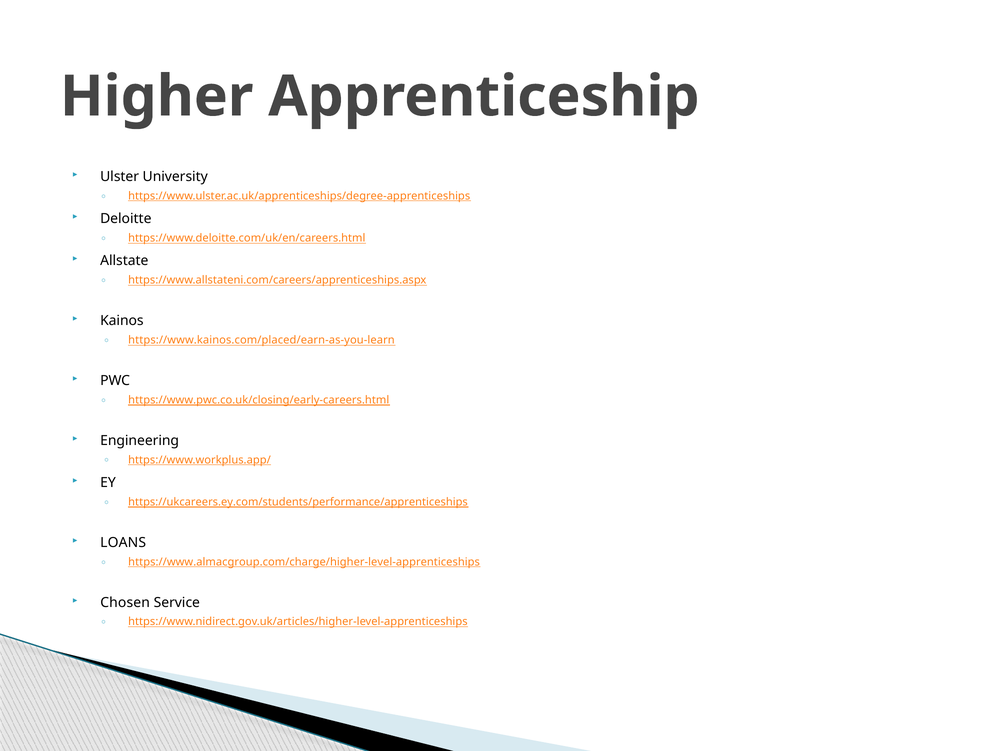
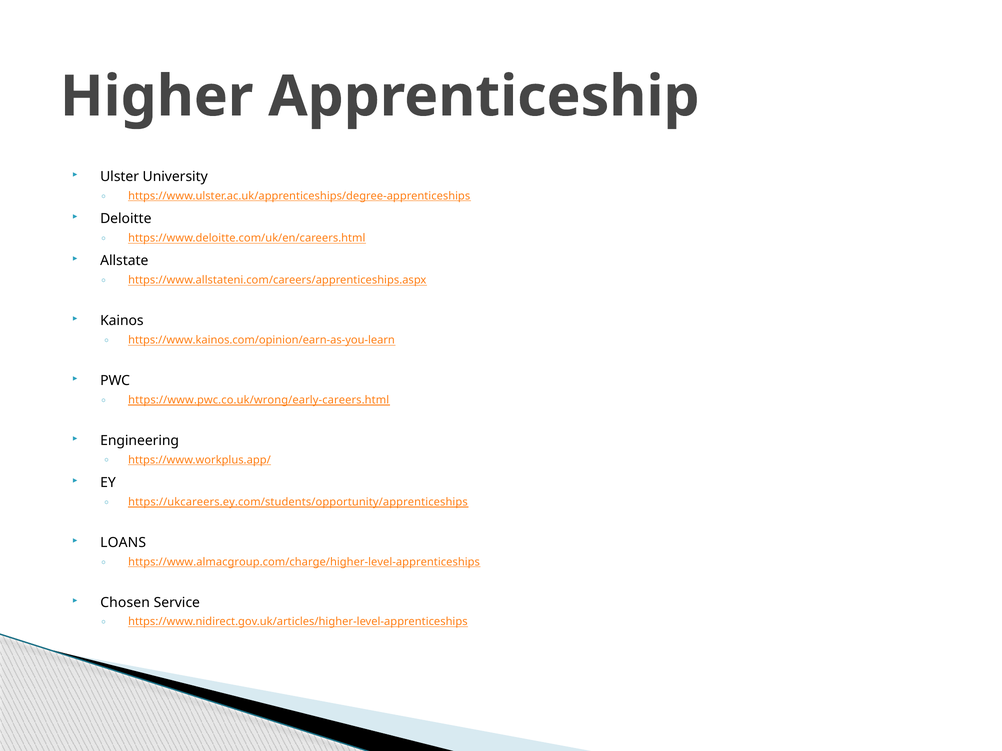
https://www.kainos.com/placed/earn-as-you-learn: https://www.kainos.com/placed/earn-as-you-learn -> https://www.kainos.com/opinion/earn-as-you-learn
https://www.pwc.co.uk/closing/early-careers.html: https://www.pwc.co.uk/closing/early-careers.html -> https://www.pwc.co.uk/wrong/early-careers.html
https://ukcareers.ey.com/students/performance/apprenticeships: https://ukcareers.ey.com/students/performance/apprenticeships -> https://ukcareers.ey.com/students/opportunity/apprenticeships
